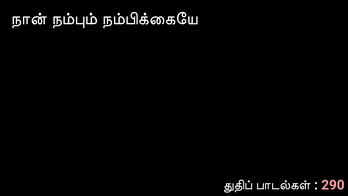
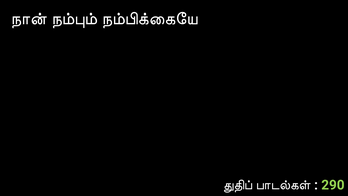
290 colour: pink -> light green
